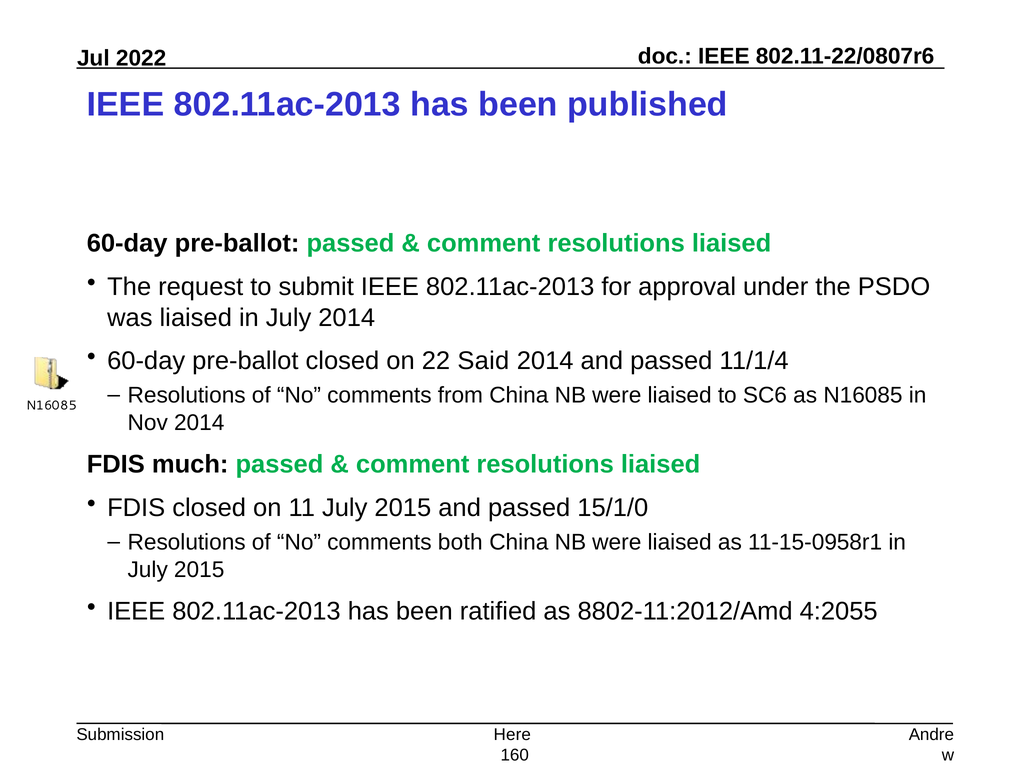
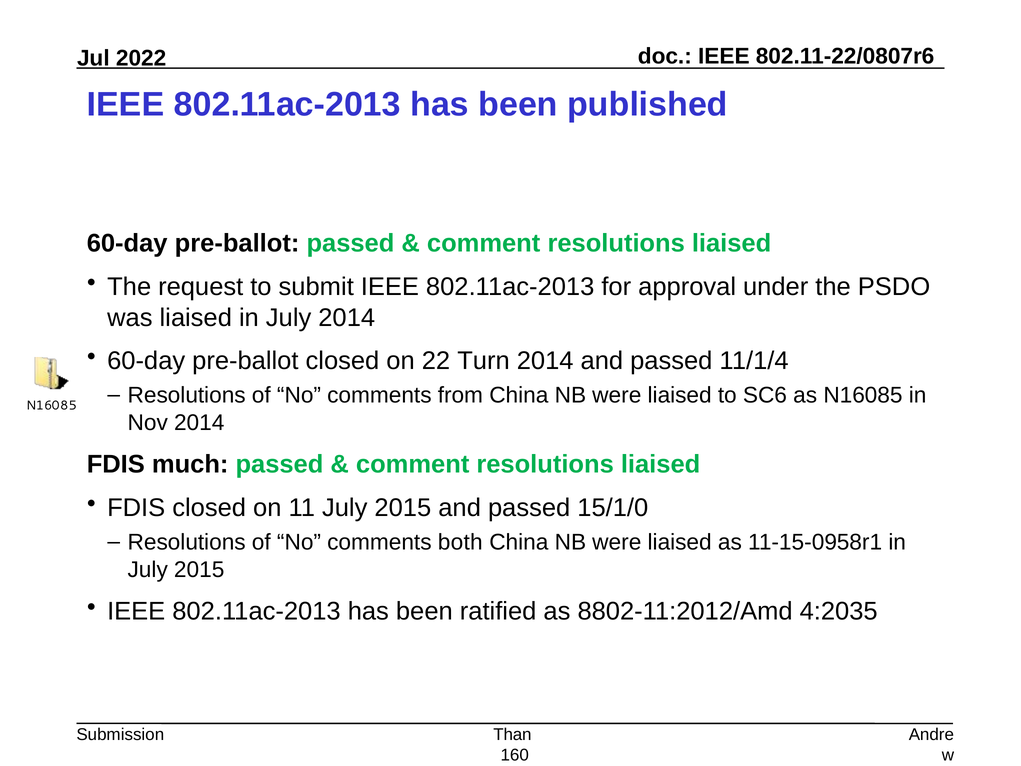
Said: Said -> Turn
4:2055: 4:2055 -> 4:2035
Here: Here -> Than
